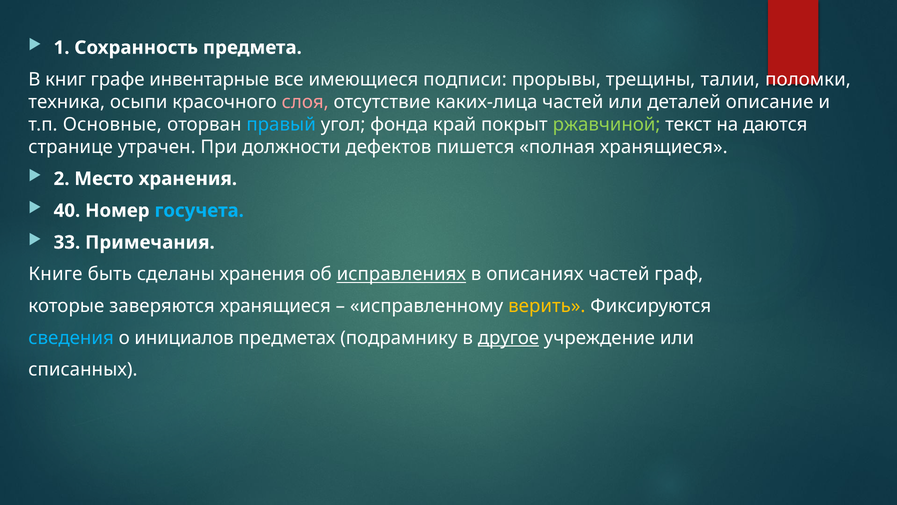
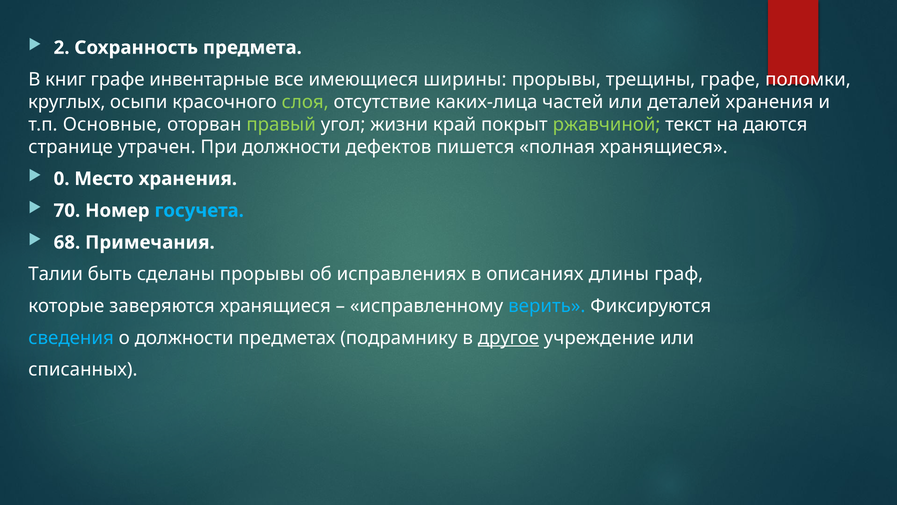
1: 1 -> 2
подписи: подписи -> ширины
трещины талии: талии -> графе
техника: техника -> круглых
слоя colour: pink -> light green
деталей описание: описание -> хранения
правый colour: light blue -> light green
фонда: фонда -> жизни
2: 2 -> 0
40: 40 -> 70
33: 33 -> 68
Книге: Книге -> Талии
сделаны хранения: хранения -> прорывы
исправлениях underline: present -> none
описаниях частей: частей -> длины
верить colour: yellow -> light blue
о инициалов: инициалов -> должности
